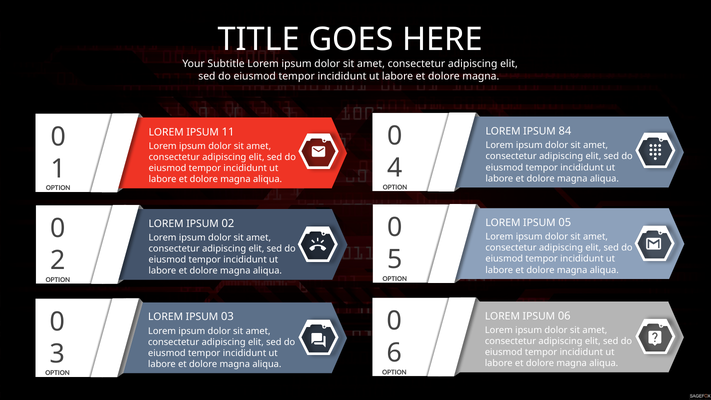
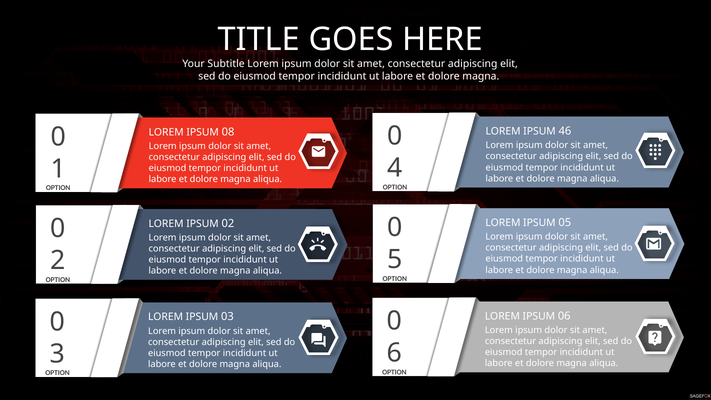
84: 84 -> 46
11: 11 -> 08
